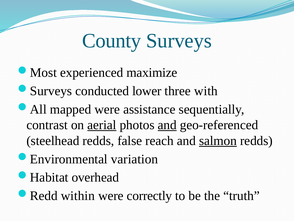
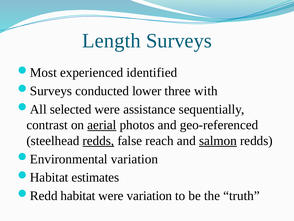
County: County -> Length
maximize: maximize -> identified
mapped: mapped -> selected
and at (167, 125) underline: present -> none
redds at (98, 140) underline: none -> present
overhead: overhead -> estimates
within: within -> habitat
were correctly: correctly -> variation
